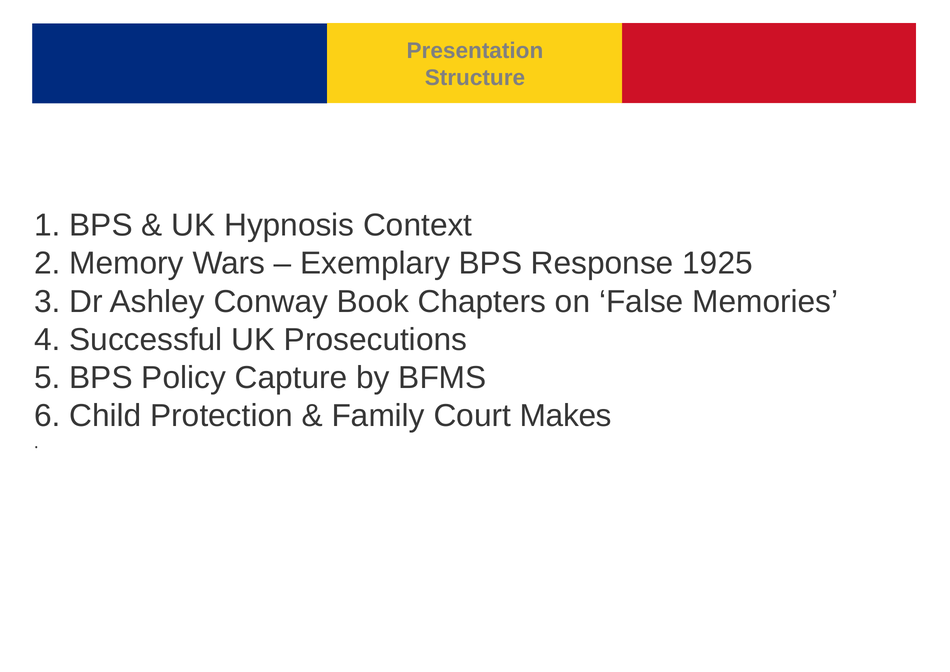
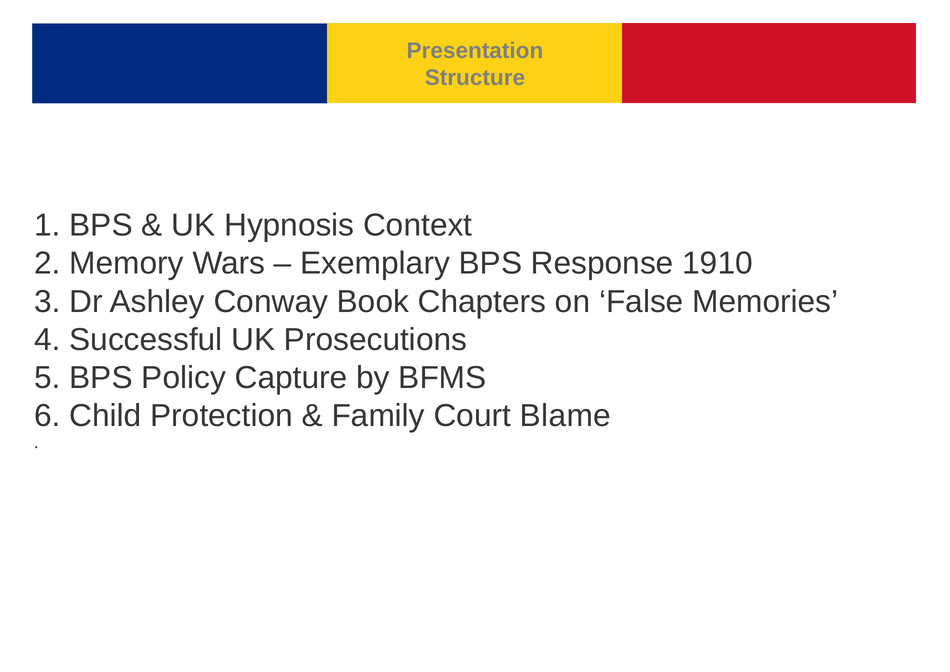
1925: 1925 -> 1910
Makes: Makes -> Blame
